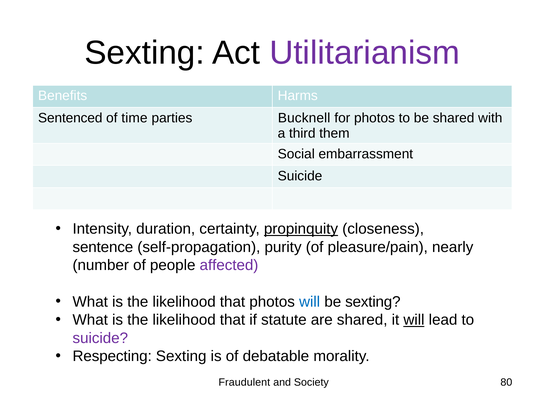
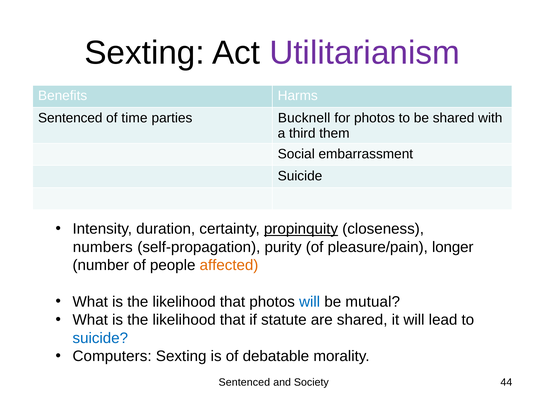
sentence: sentence -> numbers
nearly: nearly -> longer
affected colour: purple -> orange
be sexting: sexting -> mutual
will at (414, 320) underline: present -> none
suicide at (100, 338) colour: purple -> blue
Respecting: Respecting -> Computers
Fraudulent at (244, 382): Fraudulent -> Sentenced
80: 80 -> 44
